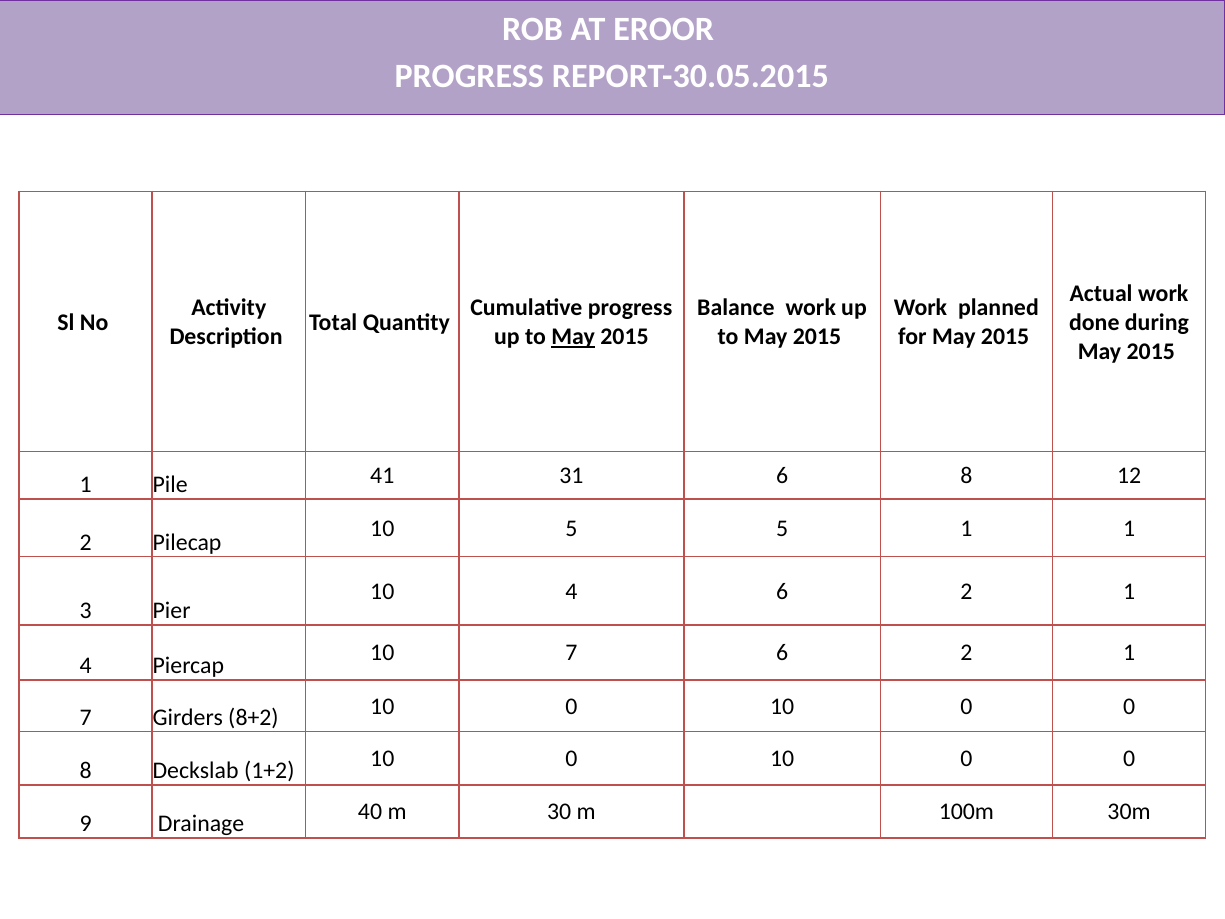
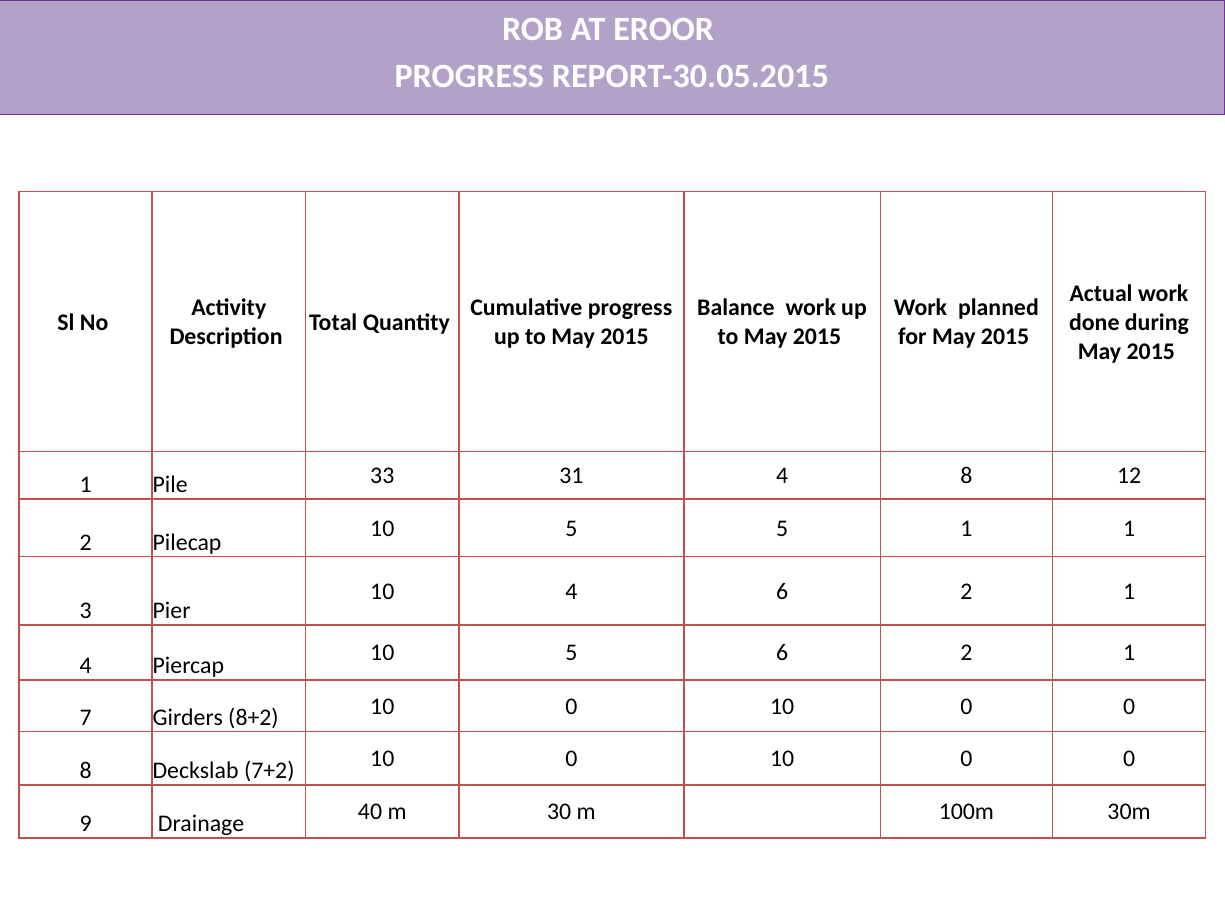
May at (573, 337) underline: present -> none
41: 41 -> 33
31 6: 6 -> 4
7 at (571, 653): 7 -> 5
1+2: 1+2 -> 7+2
